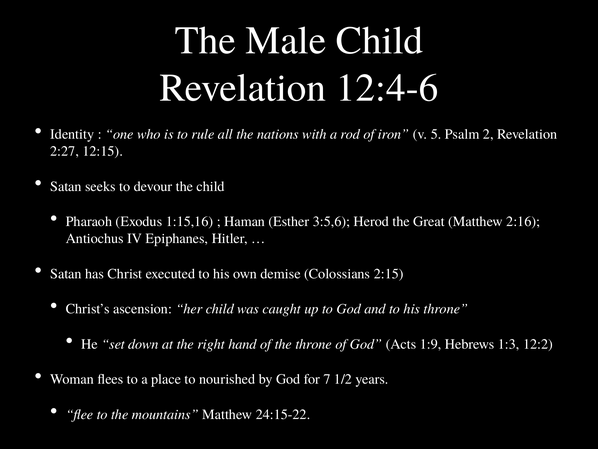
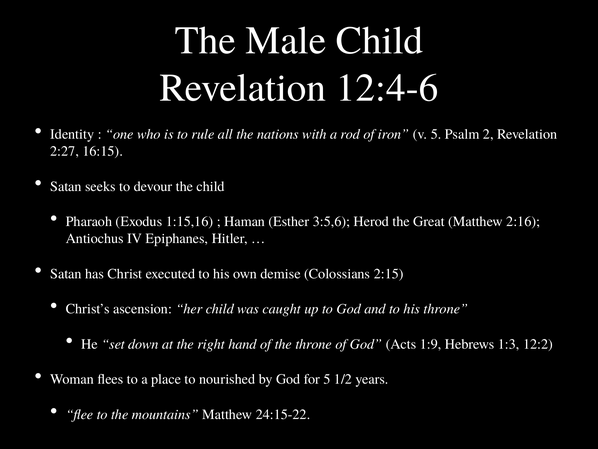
12:15: 12:15 -> 16:15
for 7: 7 -> 5
